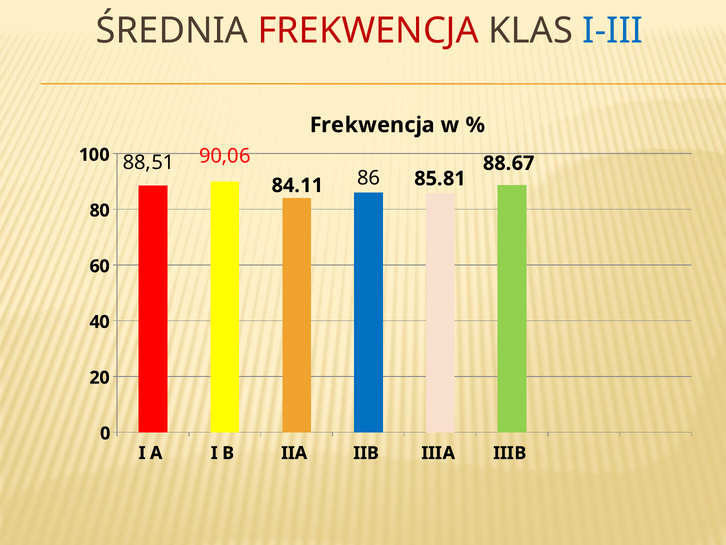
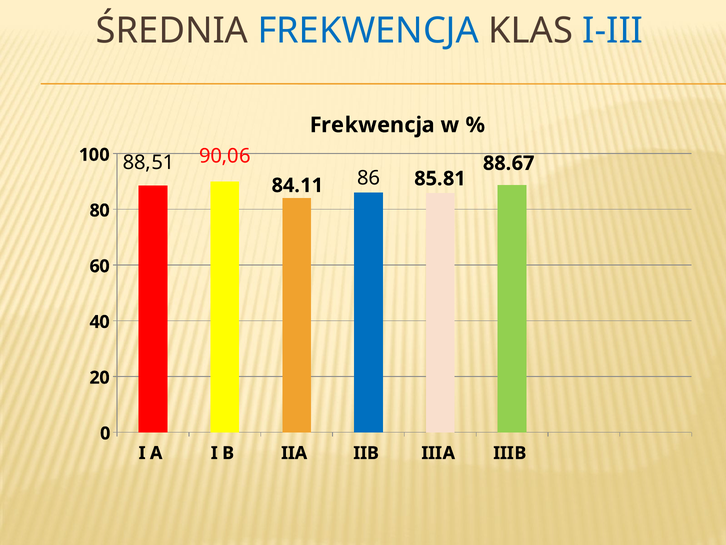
FREKWENCJA at (368, 31) colour: red -> blue
